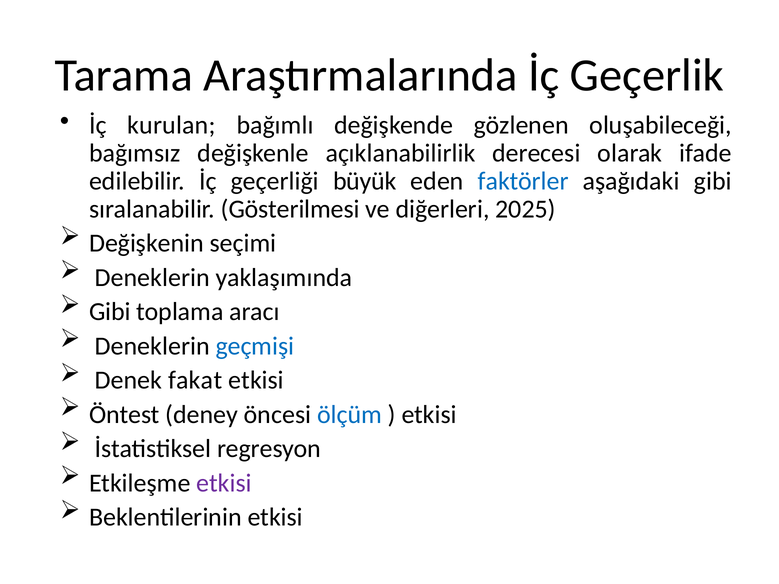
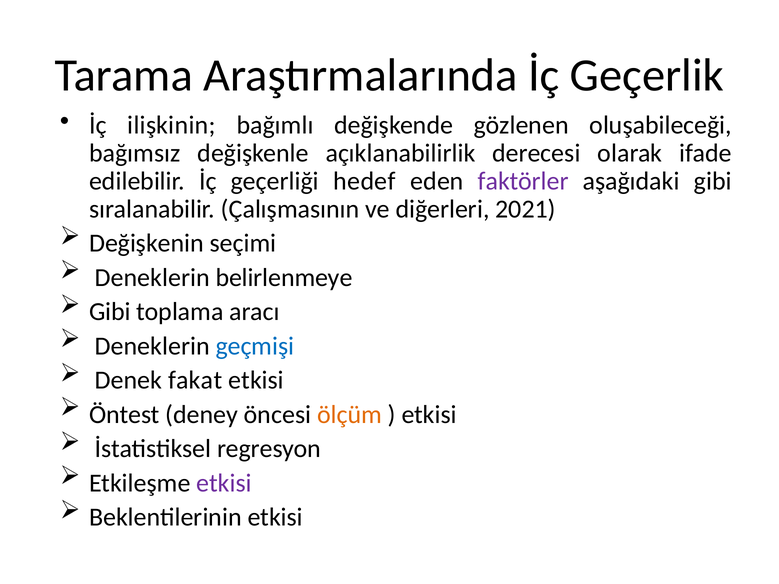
kurulan: kurulan -> ilişkinin
büyük: büyük -> hedef
faktörler colour: blue -> purple
Gösterilmesi: Gösterilmesi -> Çalışmasının
2025: 2025 -> 2021
yaklaşımında: yaklaşımında -> belirlenmeye
ölçüm colour: blue -> orange
